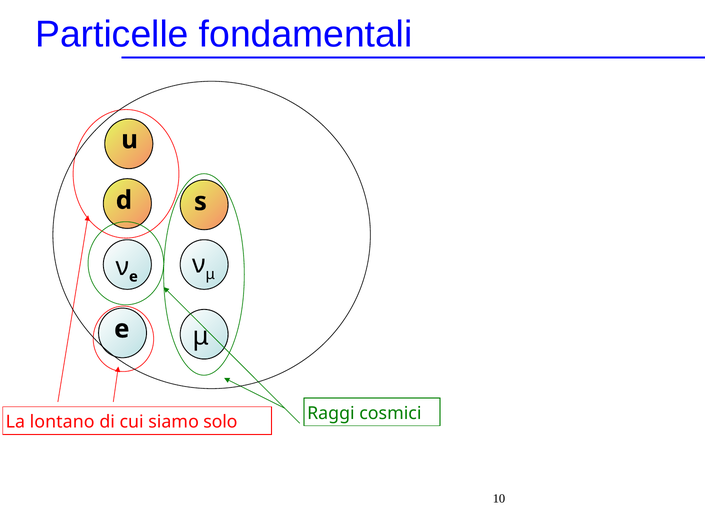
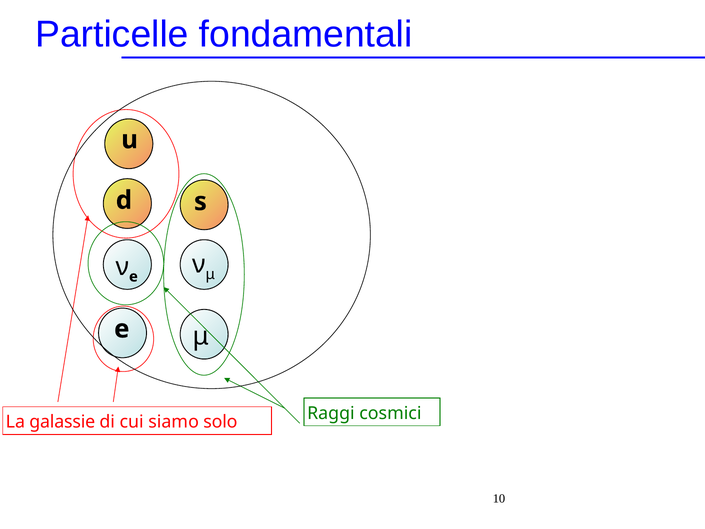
lontano: lontano -> galassie
